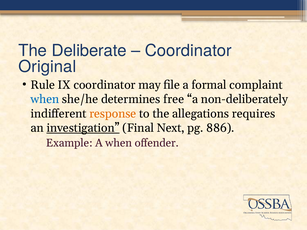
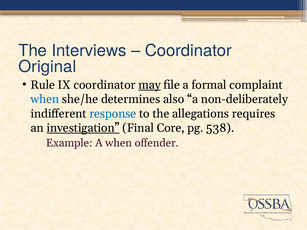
Deliberate: Deliberate -> Interviews
may underline: none -> present
free: free -> also
response colour: orange -> blue
Next: Next -> Core
886: 886 -> 538
